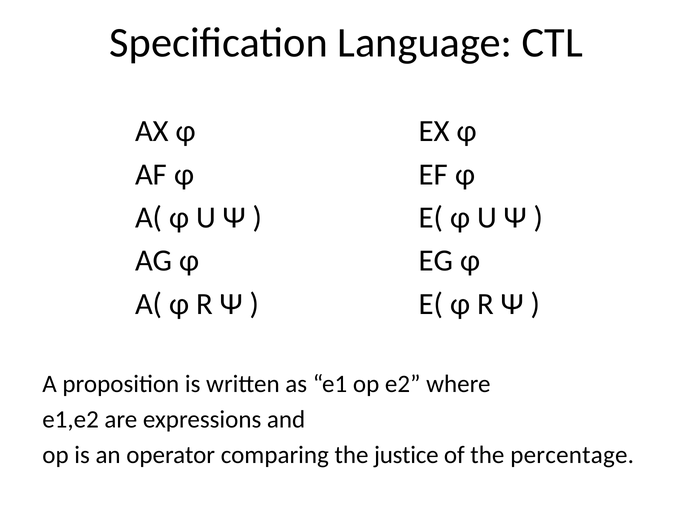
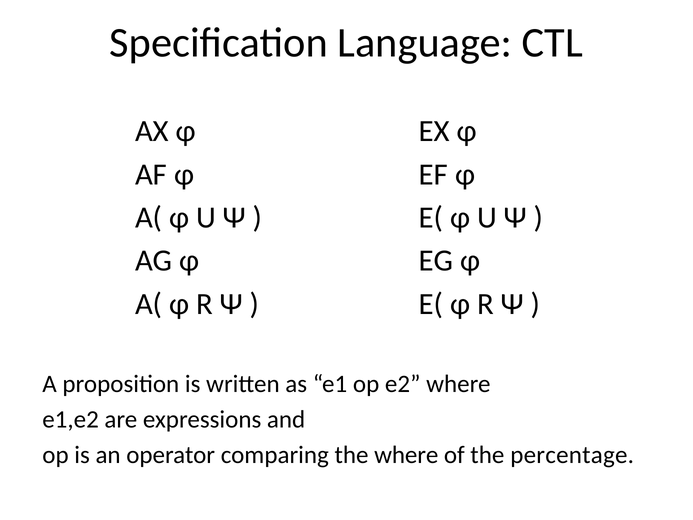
the justice: justice -> where
